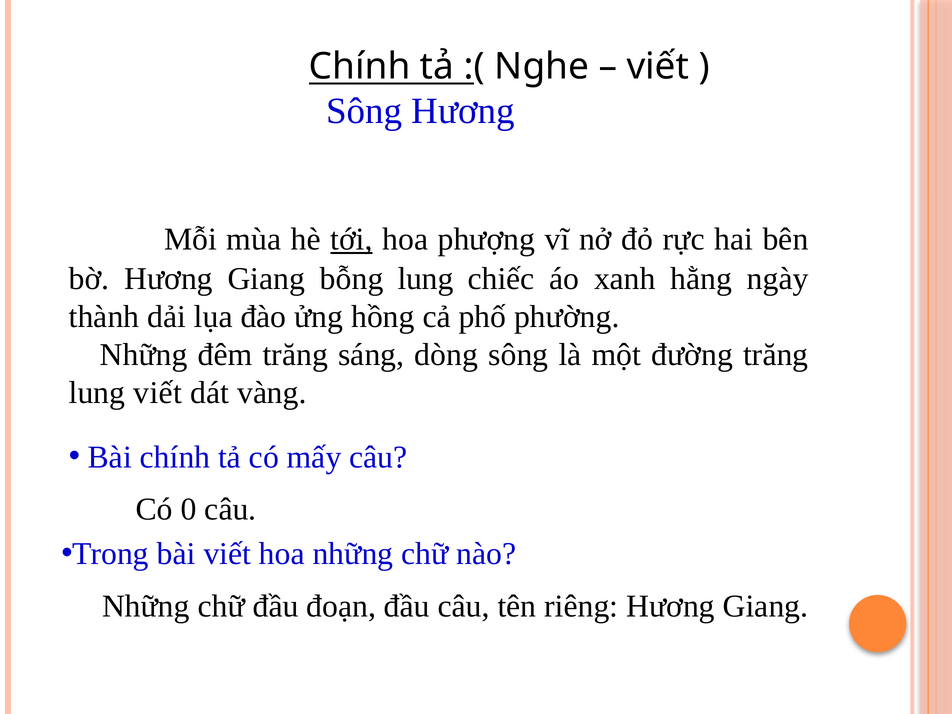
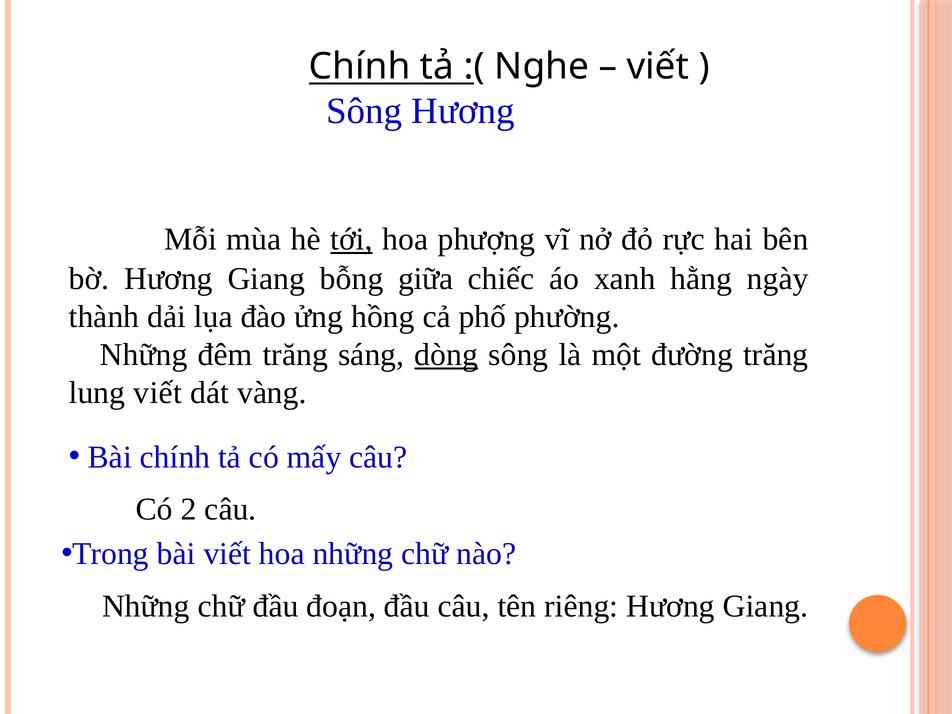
bỗng lung: lung -> giữa
dòng underline: none -> present
0: 0 -> 2
